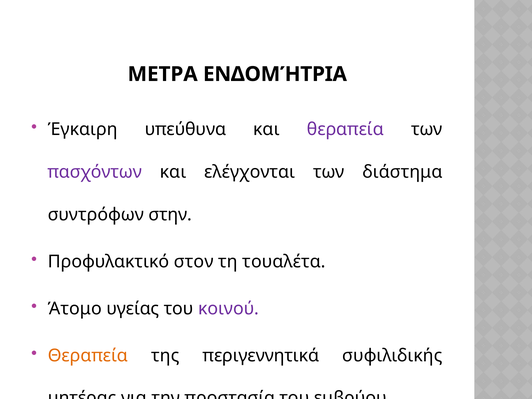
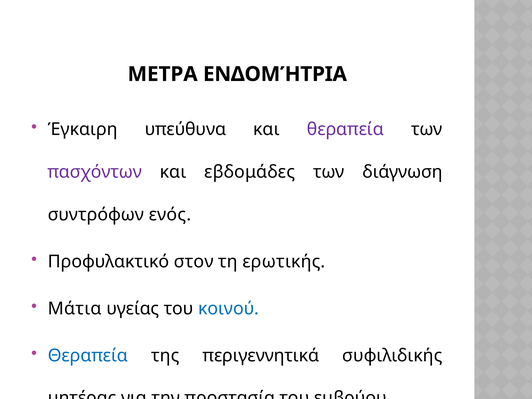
ελέγχονται: ελέγχονται -> εβδομάδες
διάστημα: διάστημα -> διάγνωση
στην: στην -> ενός
τουαλέτα: τουαλέτα -> ερωτικής
Άτομο: Άτομο -> Μάτια
κοινού colour: purple -> blue
Θεραπεία at (88, 356) colour: orange -> blue
